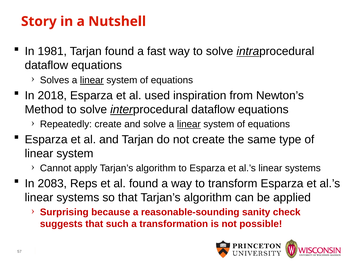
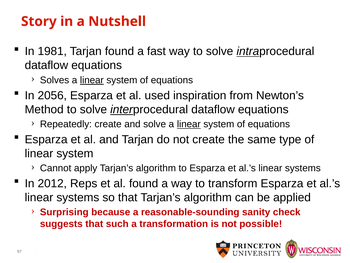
2018: 2018 -> 2056
2083: 2083 -> 2012
